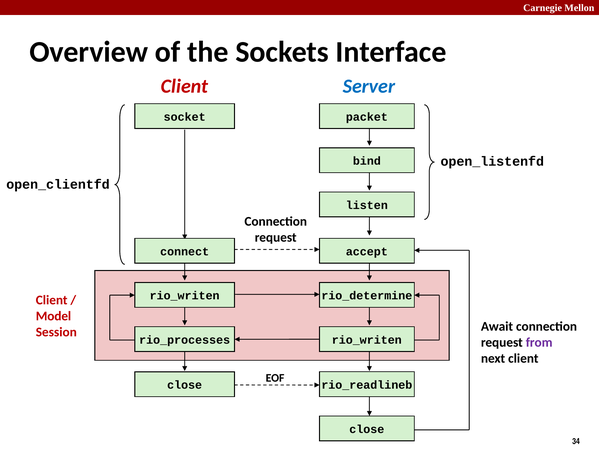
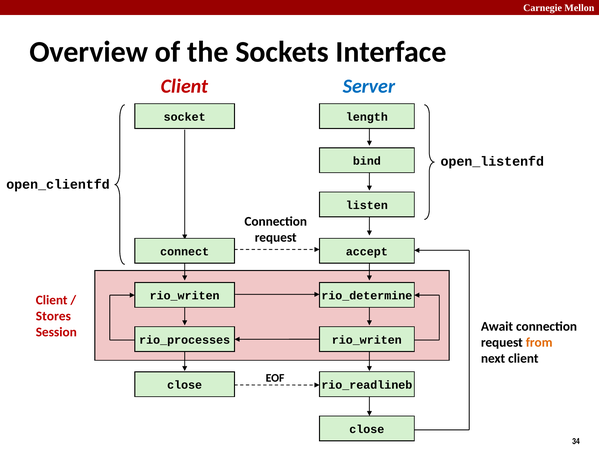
packet: packet -> length
Model: Model -> Stores
from colour: purple -> orange
